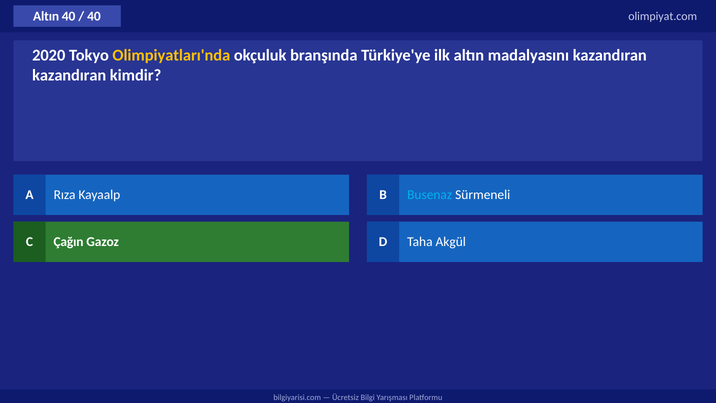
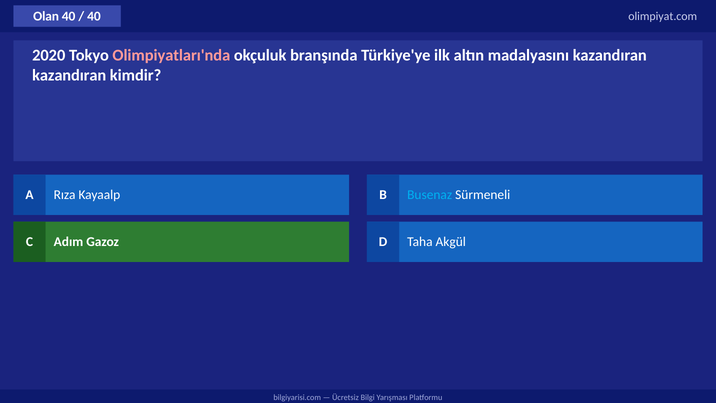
Altın at (46, 16): Altın -> Olan
Olimpiyatları'nda colour: yellow -> pink
Çağın: Çağın -> Adım
